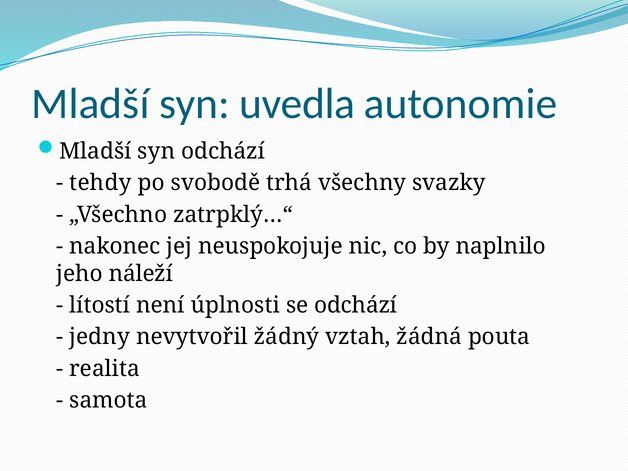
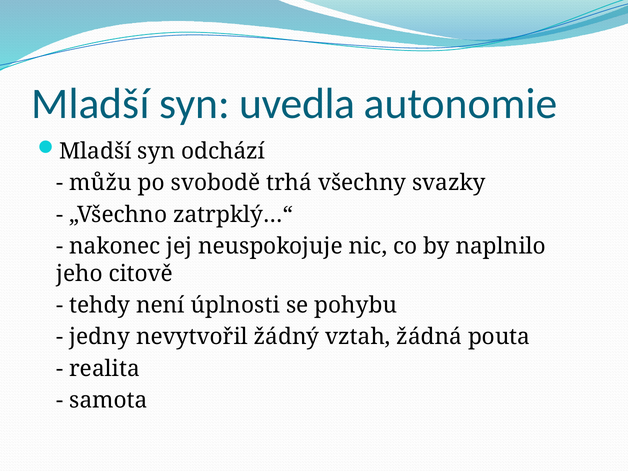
tehdy: tehdy -> můžu
náleží: náleží -> citově
lítostí: lítostí -> tehdy
se odchází: odchází -> pohybu
